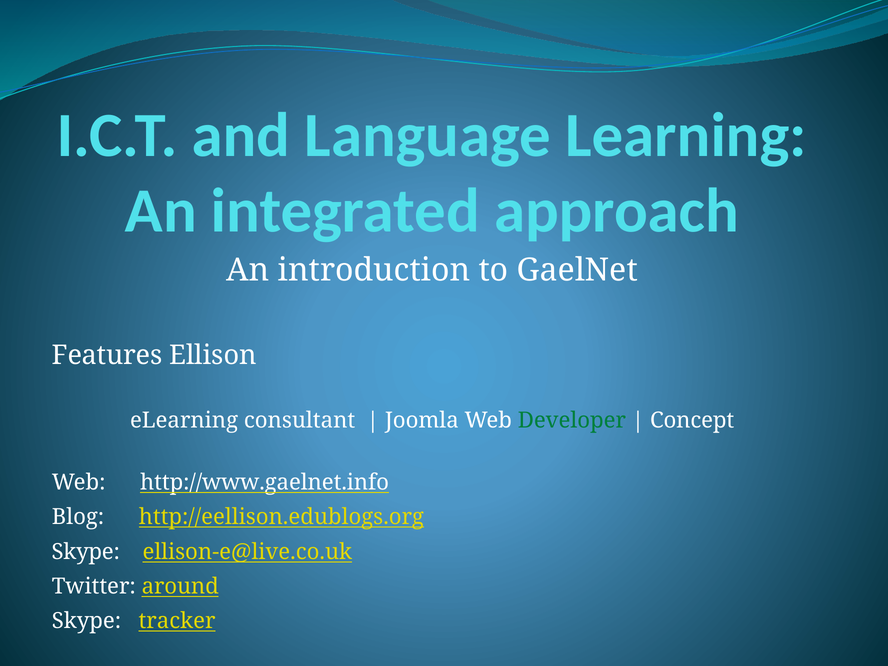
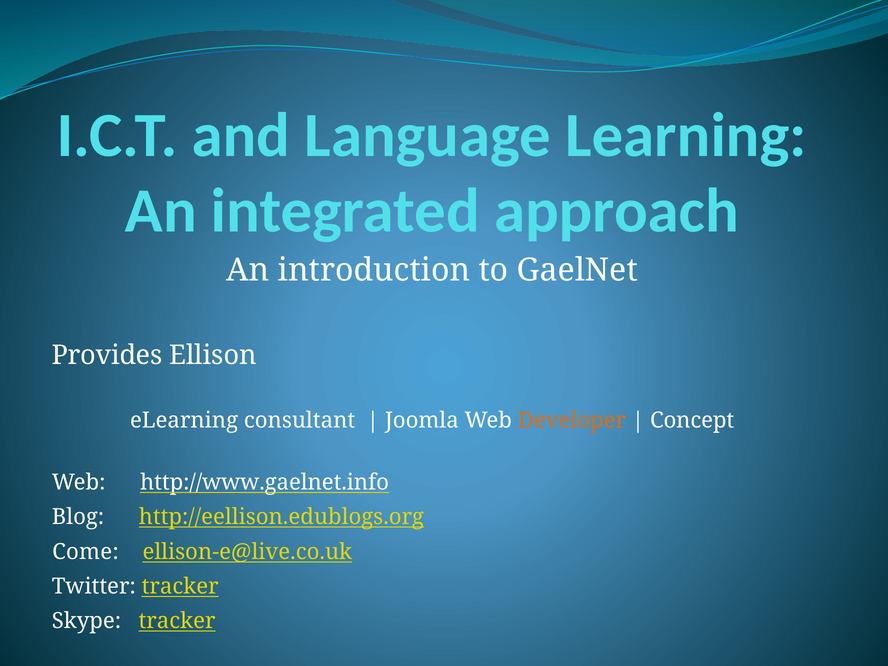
Features: Features -> Provides
Developer colour: green -> orange
Skype at (86, 552): Skype -> Come
Twitter around: around -> tracker
